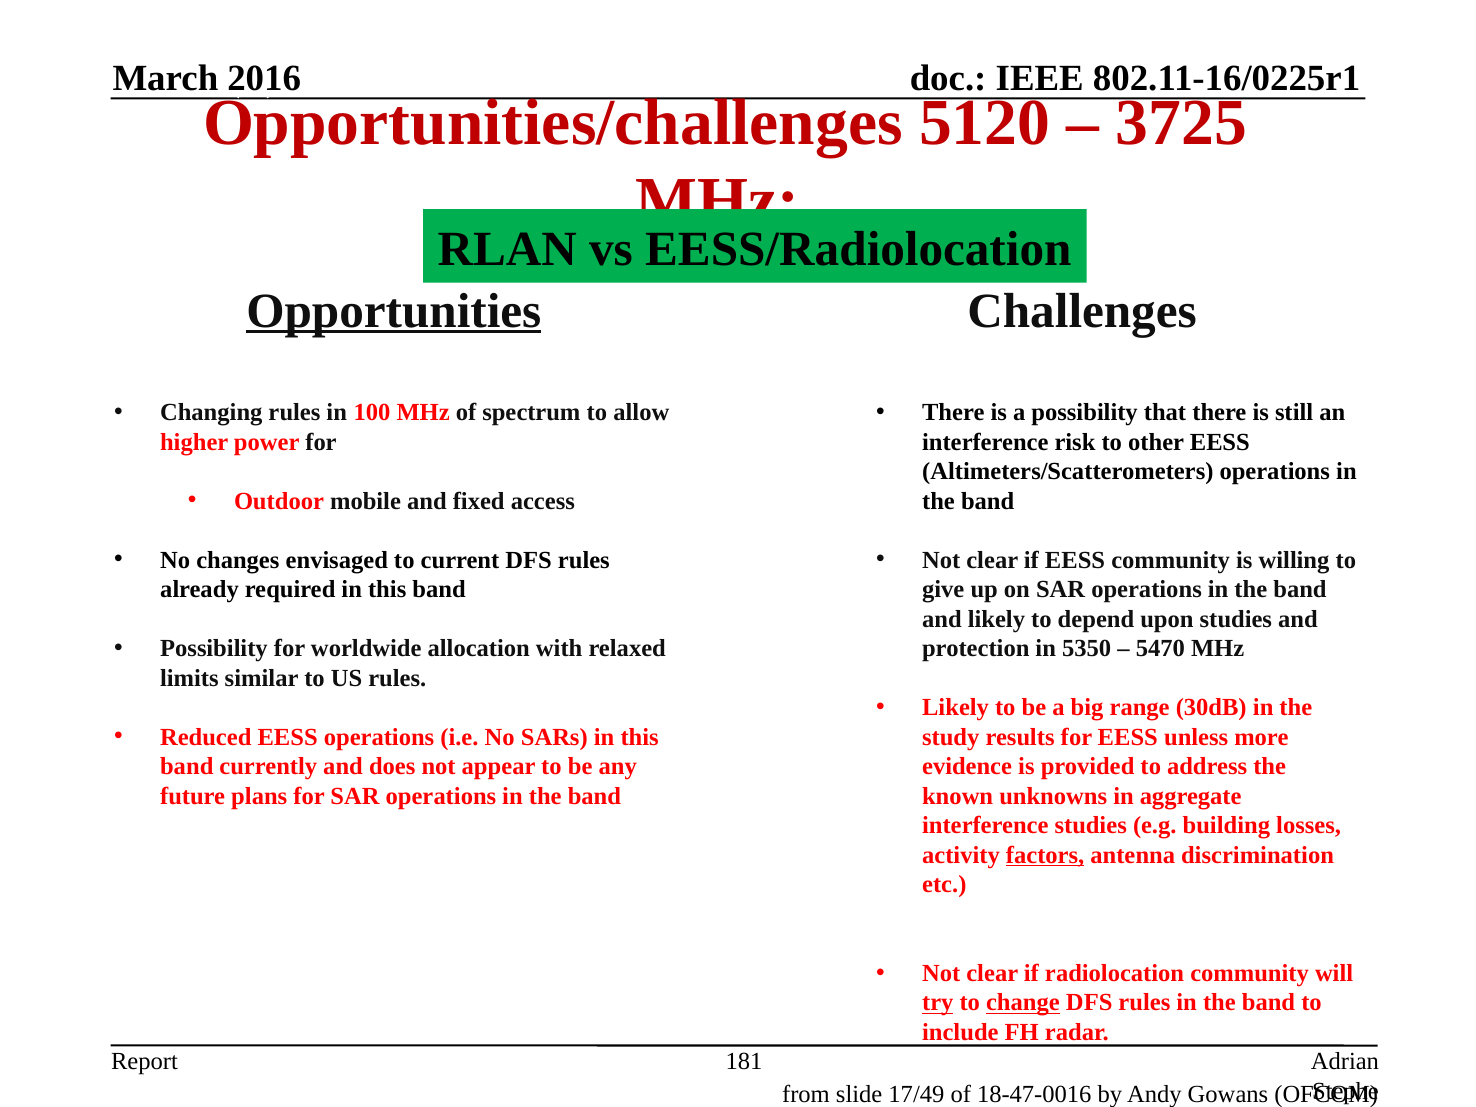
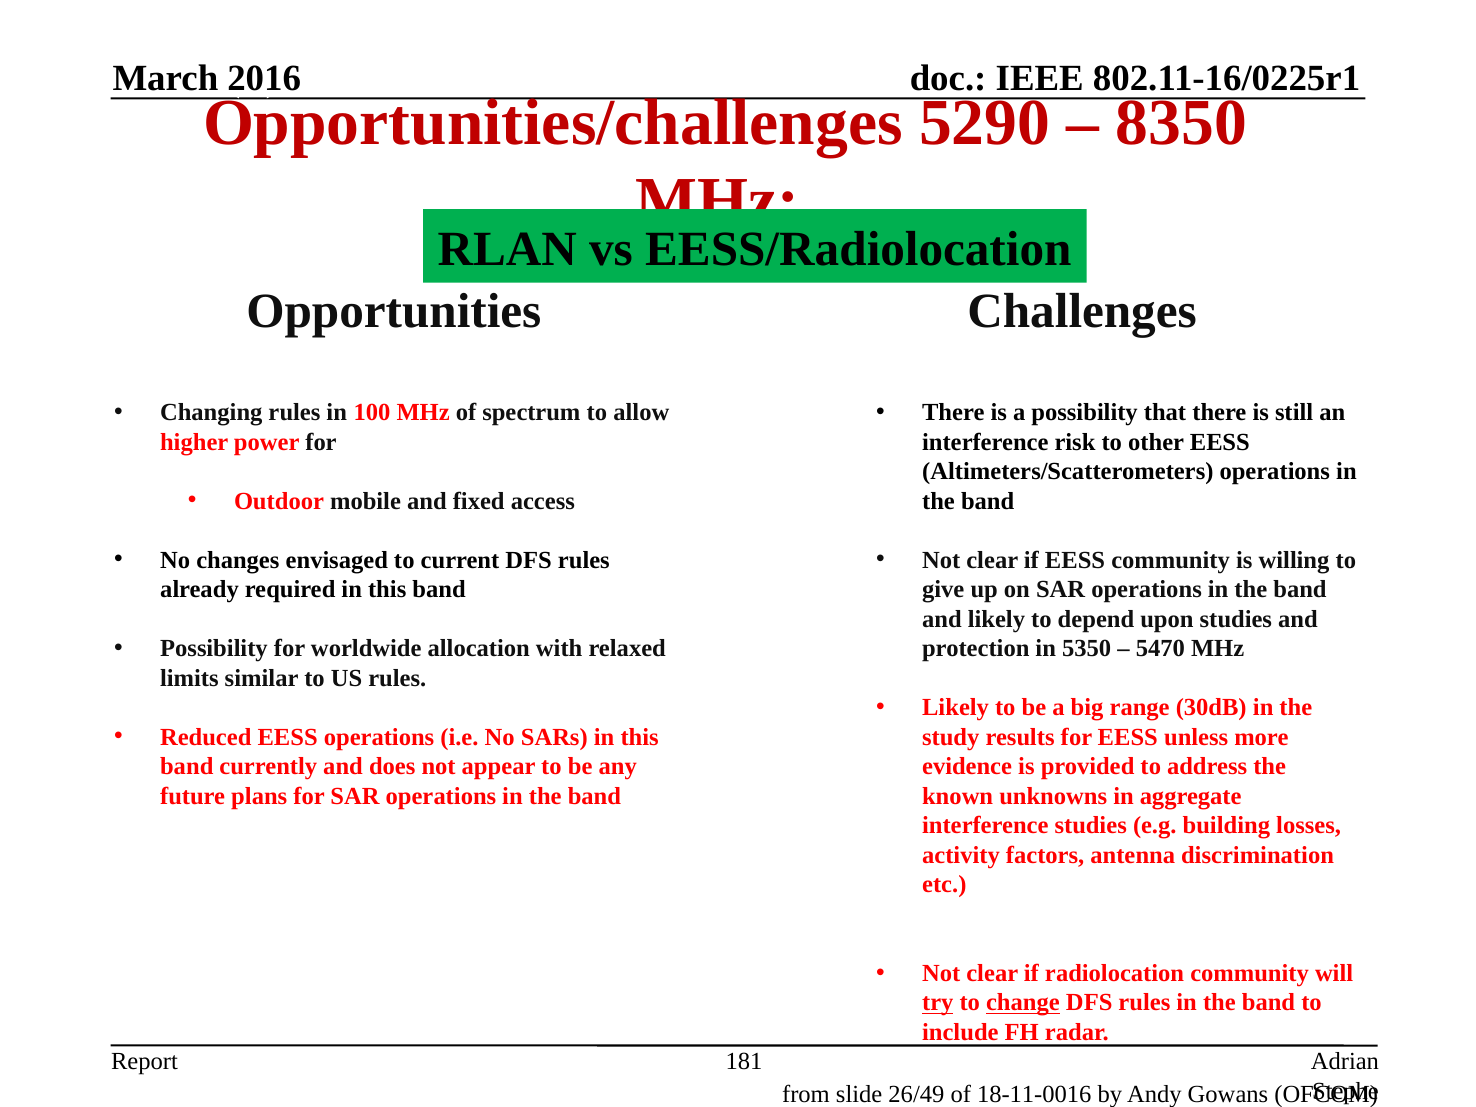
5120: 5120 -> 5290
3725: 3725 -> 8350
Opportunities underline: present -> none
factors underline: present -> none
17/49: 17/49 -> 26/49
18-47-0016: 18-47-0016 -> 18-11-0016
